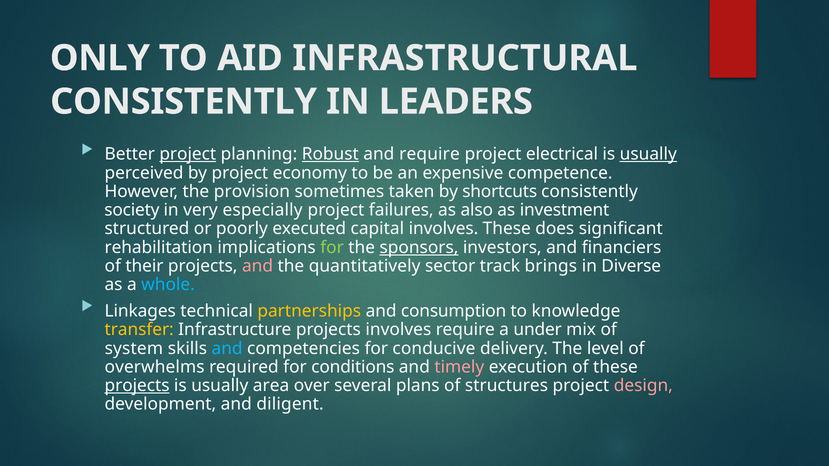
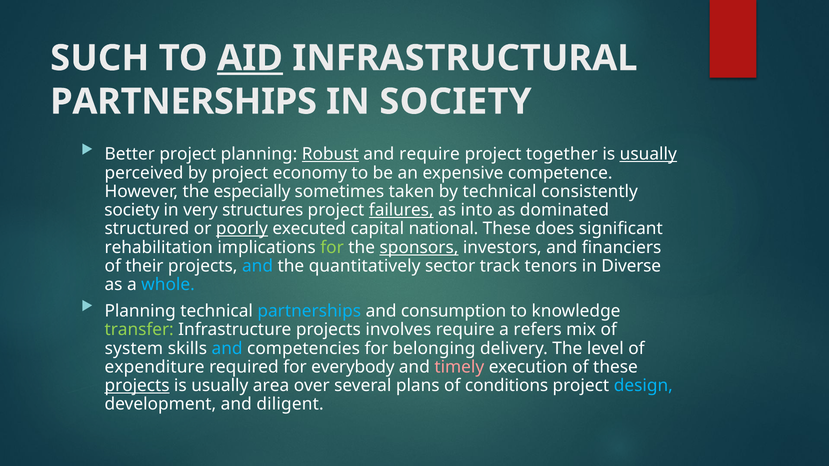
ONLY: ONLY -> SUCH
AID underline: none -> present
CONSISTENTLY at (184, 102): CONSISTENTLY -> PARTNERSHIPS
IN LEADERS: LEADERS -> SOCIETY
project at (188, 154) underline: present -> none
electrical: electrical -> together
provision: provision -> especially
by shortcuts: shortcuts -> technical
especially: especially -> structures
failures underline: none -> present
also: also -> into
investment: investment -> dominated
poorly underline: none -> present
capital involves: involves -> national
and at (258, 266) colour: pink -> light blue
brings: brings -> tenors
Linkages at (140, 311): Linkages -> Planning
partnerships at (309, 311) colour: yellow -> light blue
transfer colour: yellow -> light green
under: under -> refers
conducive: conducive -> belonging
overwhelms: overwhelms -> expenditure
conditions: conditions -> everybody
structures: structures -> conditions
design colour: pink -> light blue
